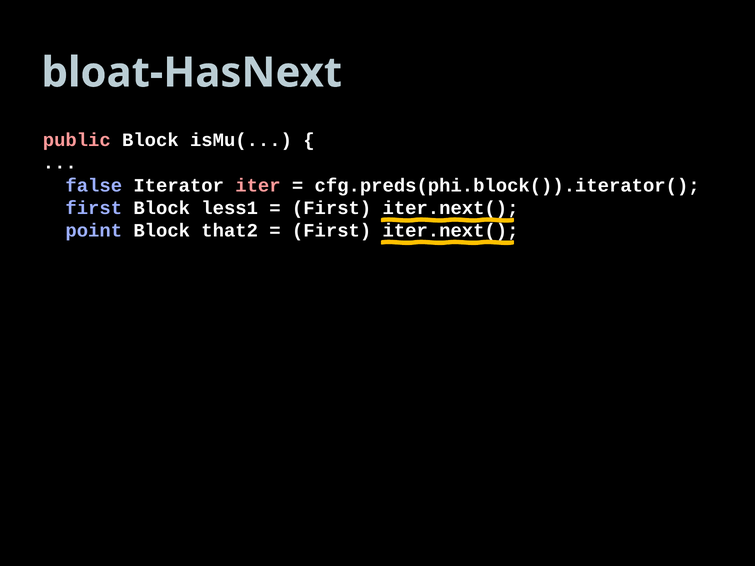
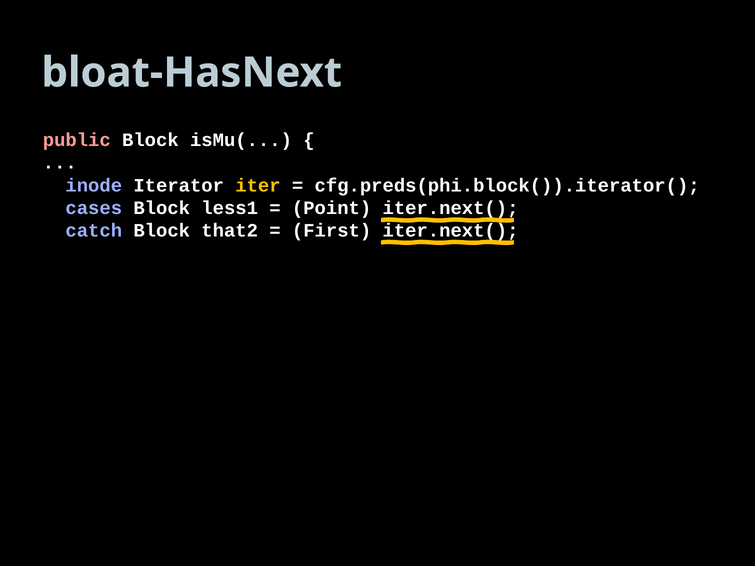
false: false -> inode
iter colour: pink -> yellow
first at (94, 208): first -> cases
First at (332, 208): First -> Point
point: point -> catch
